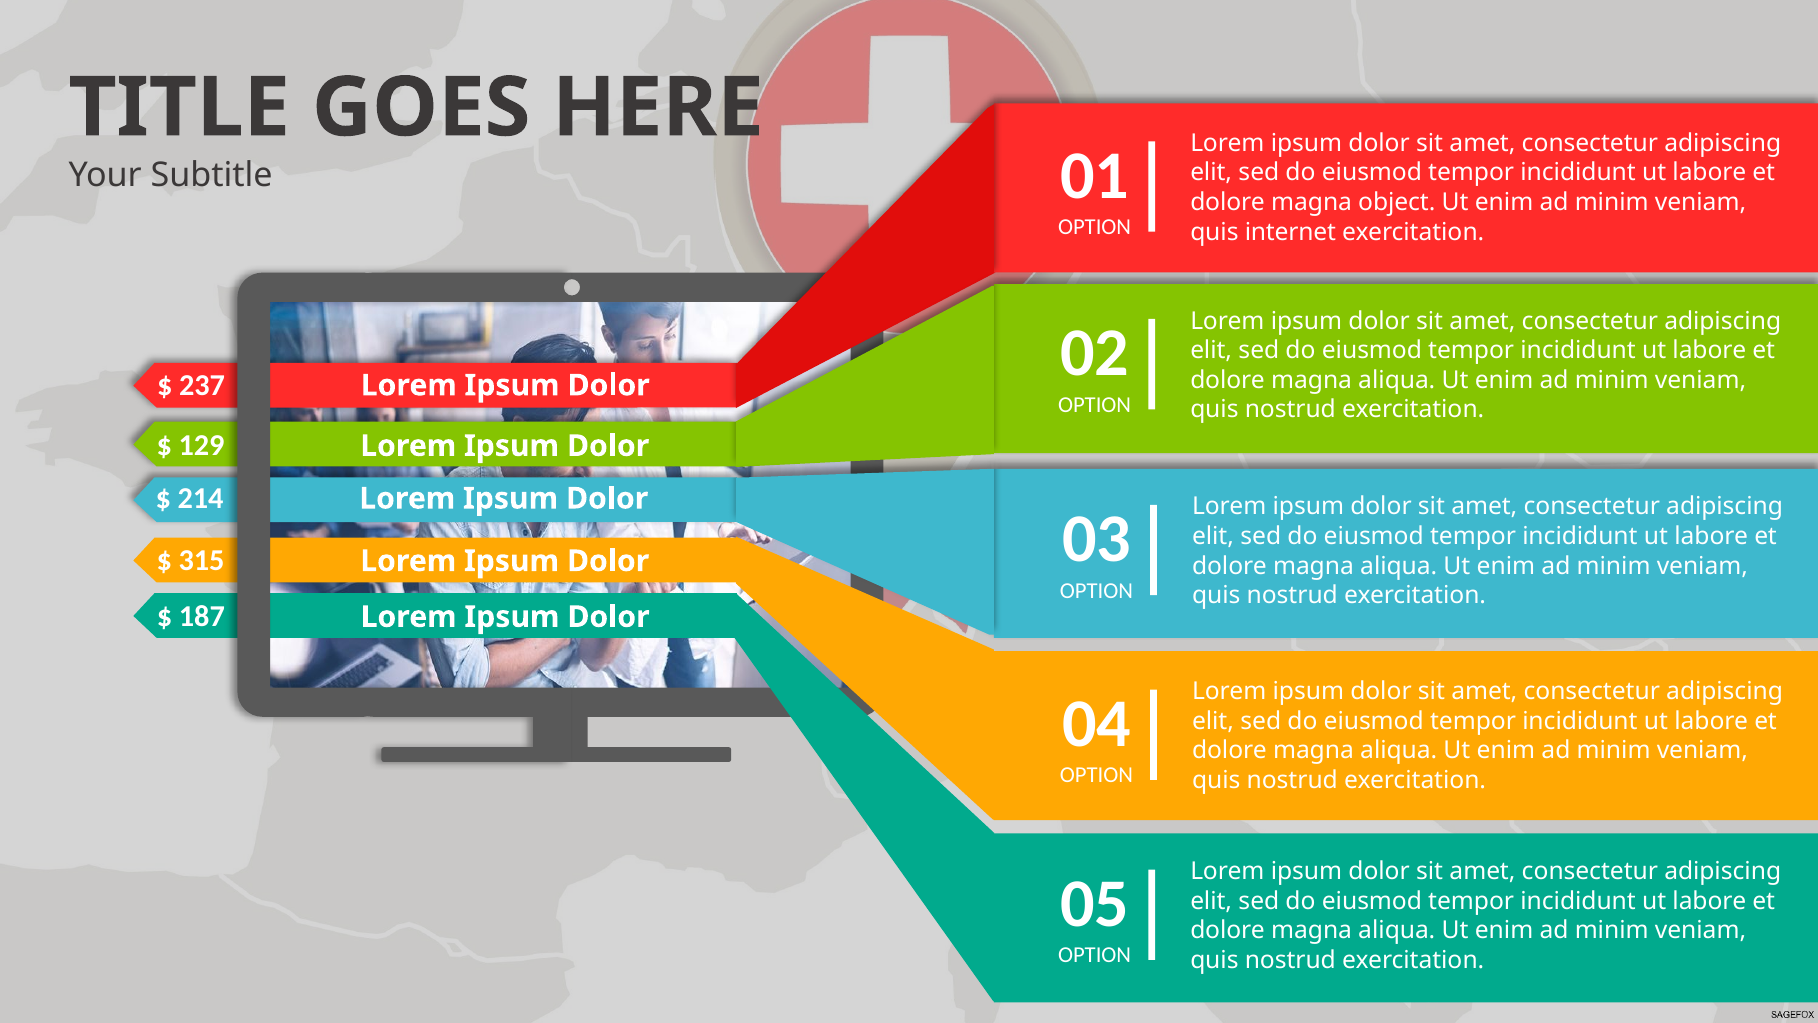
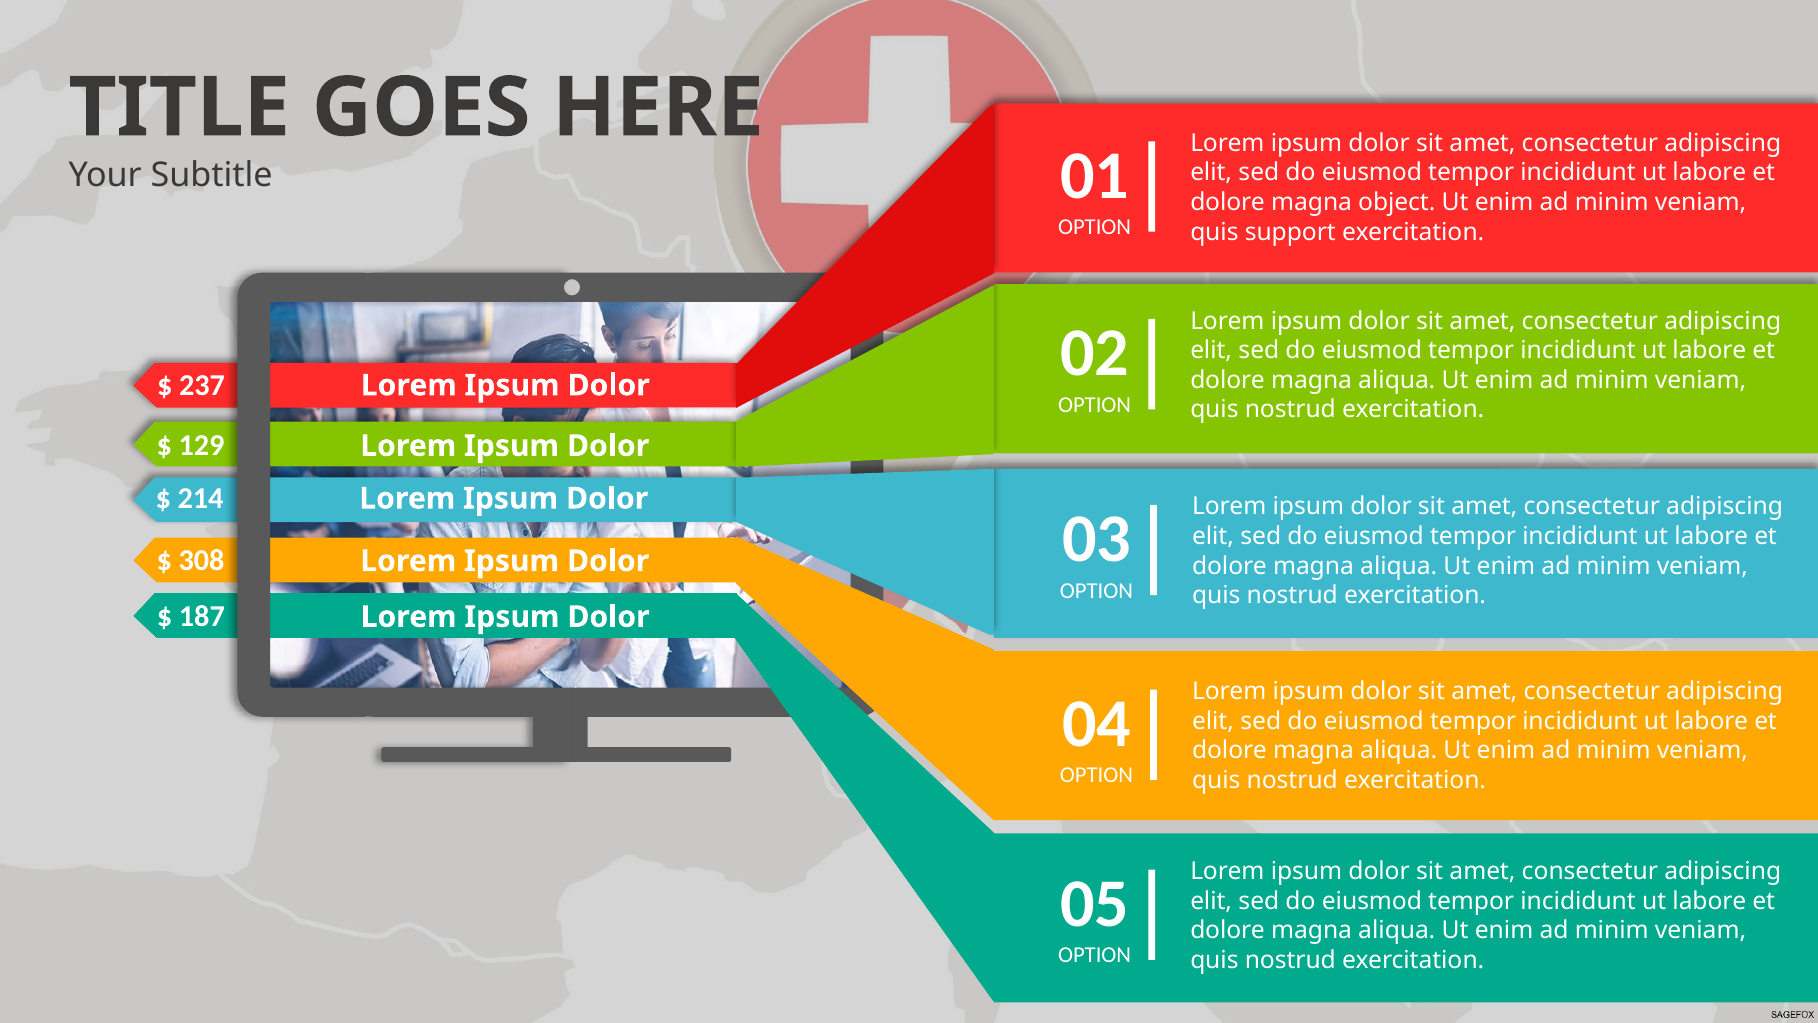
internet: internet -> support
315: 315 -> 308
